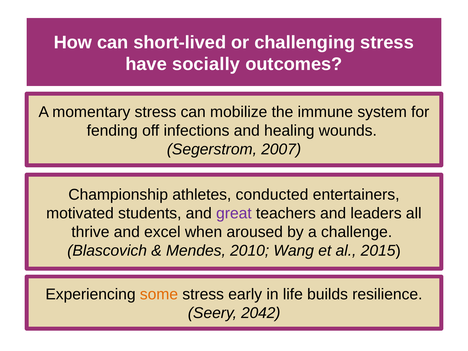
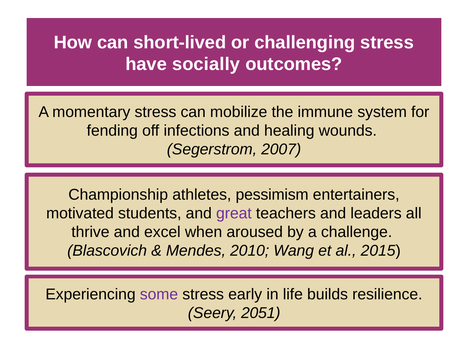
conducted: conducted -> pessimism
some colour: orange -> purple
2042: 2042 -> 2051
